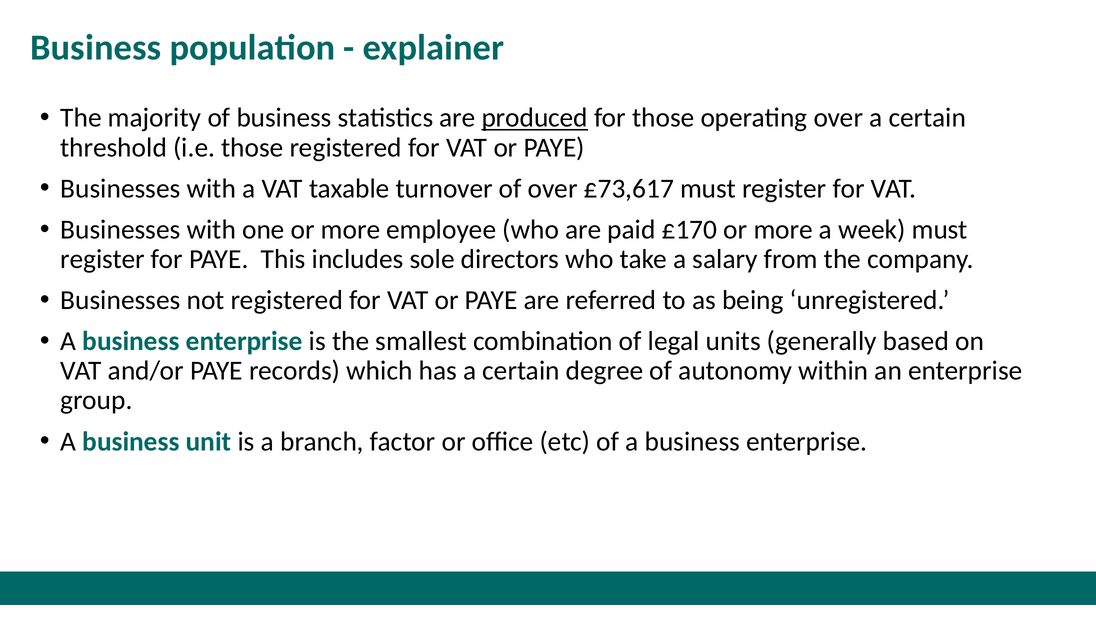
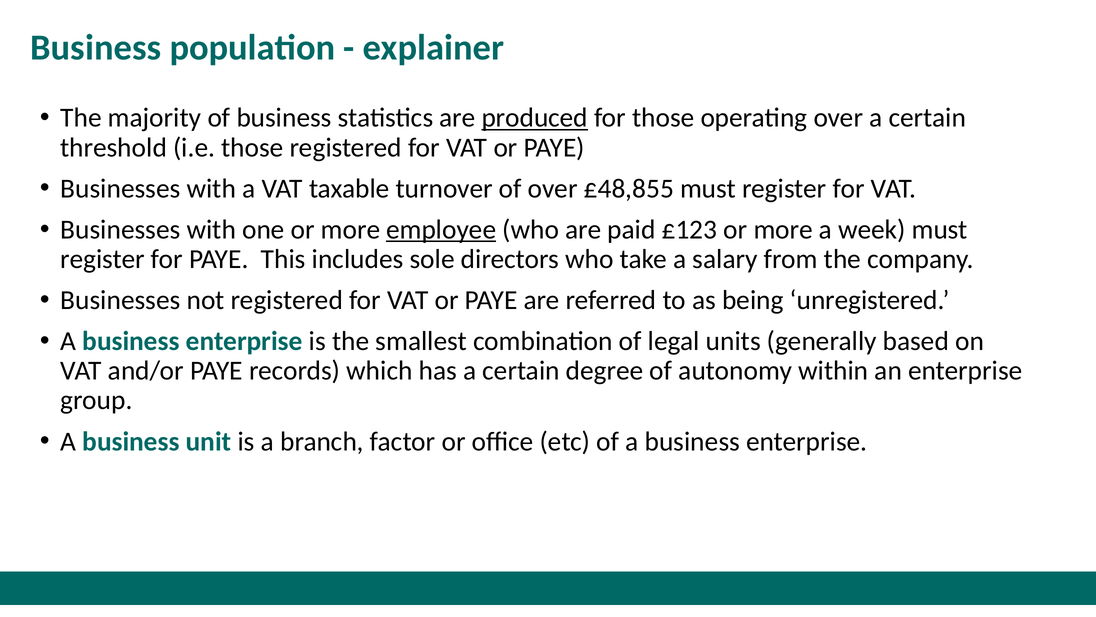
£73,617: £73,617 -> £48,855
employee underline: none -> present
£170: £170 -> £123
